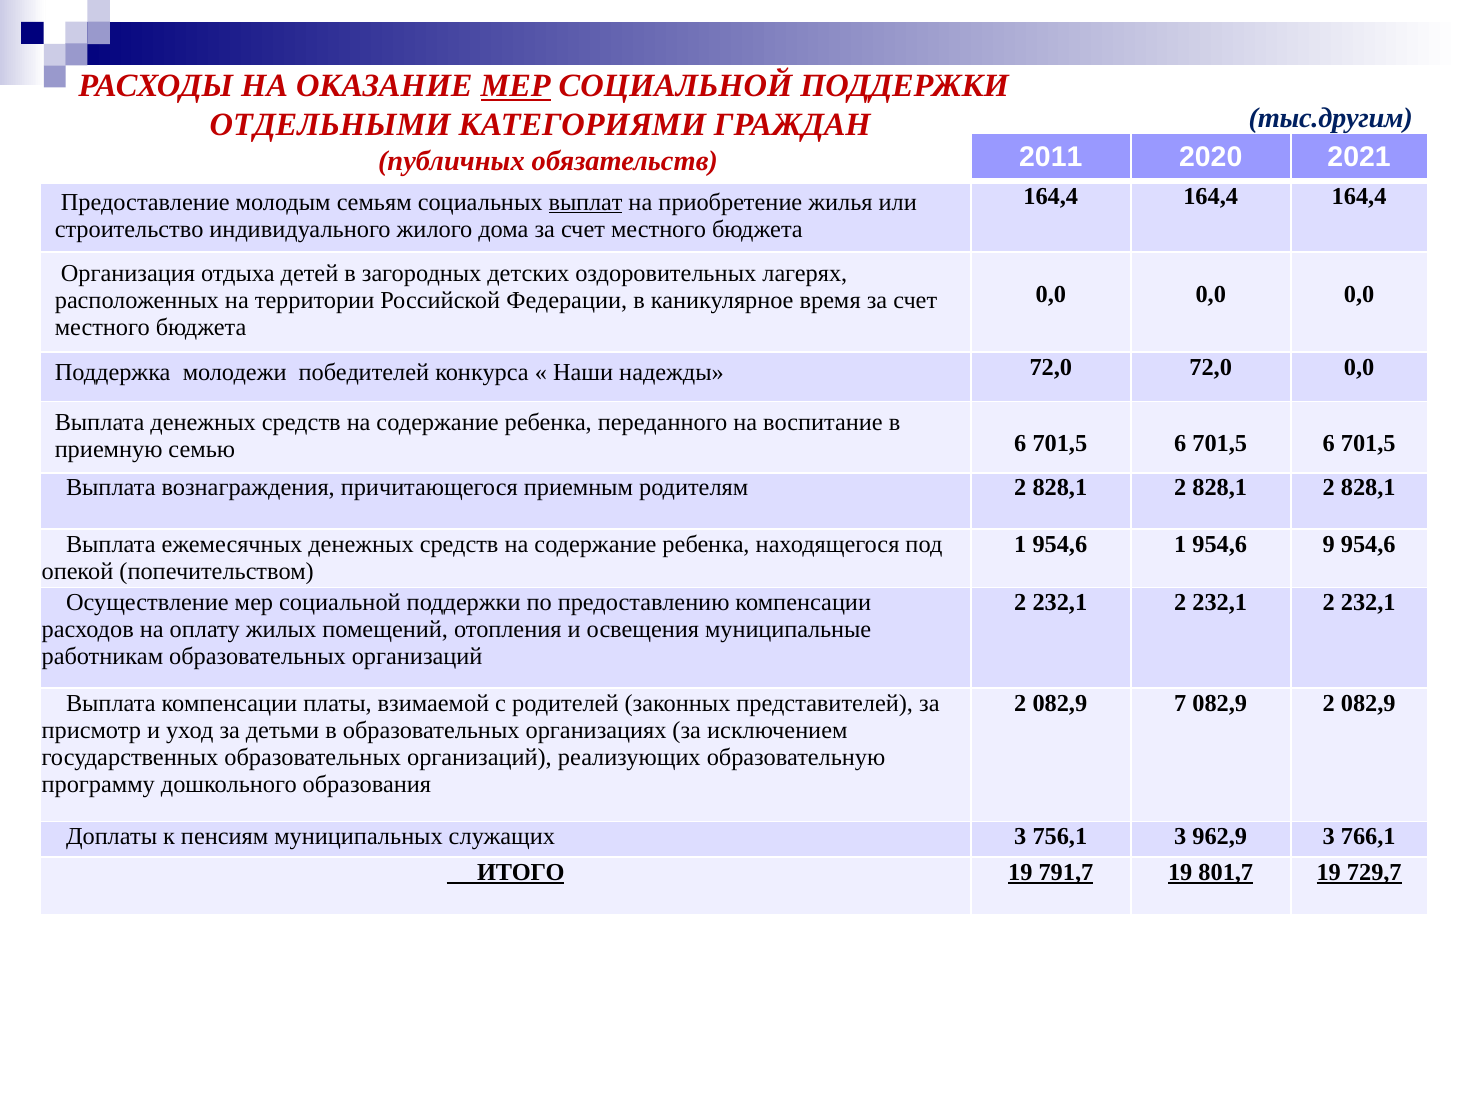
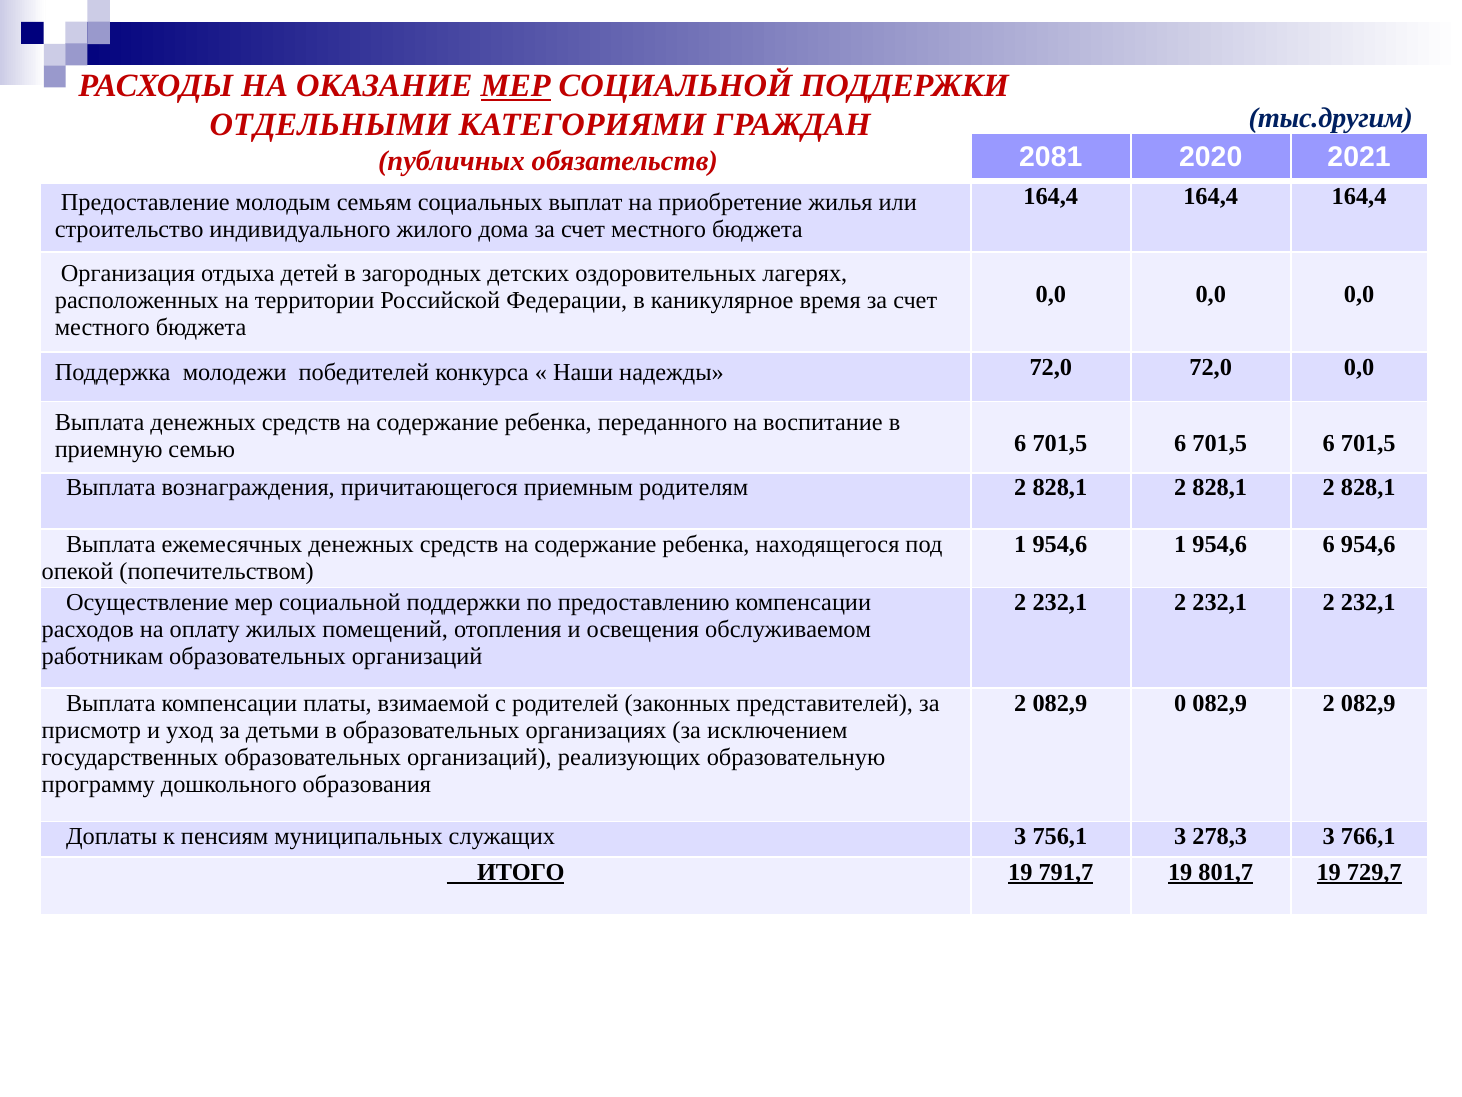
2011: 2011 -> 2081
выплат underline: present -> none
954,6 9: 9 -> 6
муниципальные: муниципальные -> обслуживаемом
7: 7 -> 0
962,9: 962,9 -> 278,3
